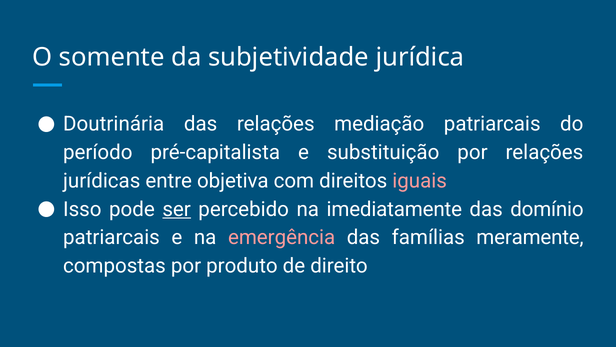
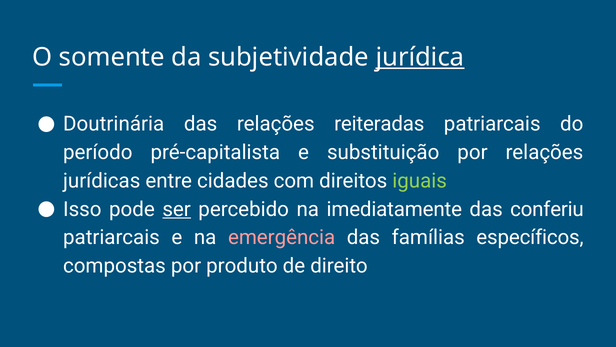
jurídica underline: none -> present
mediação: mediação -> reiteradas
objetiva: objetiva -> cidades
iguais colour: pink -> light green
domínio: domínio -> conferiu
meramente: meramente -> específicos
